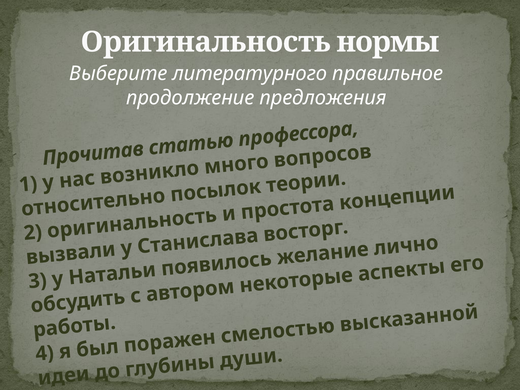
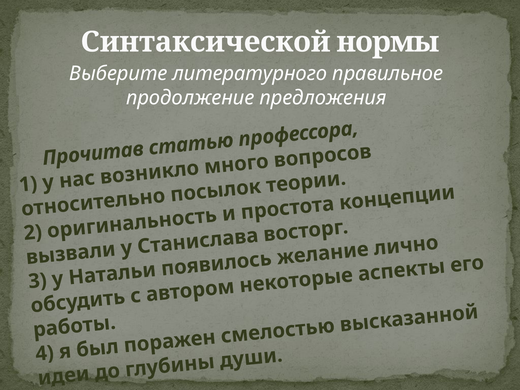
Оригинальность at (206, 42): Оригинальность -> Синтаксической
